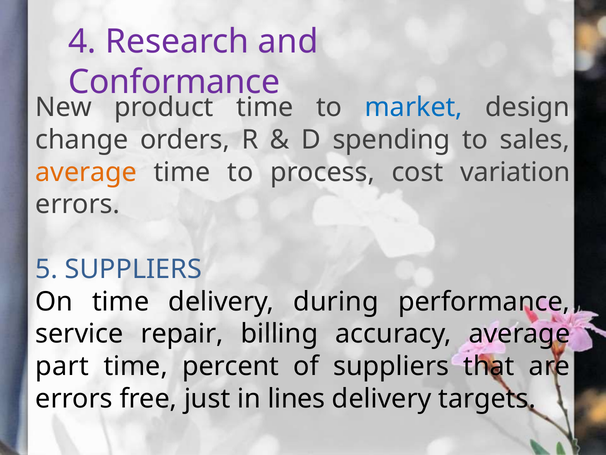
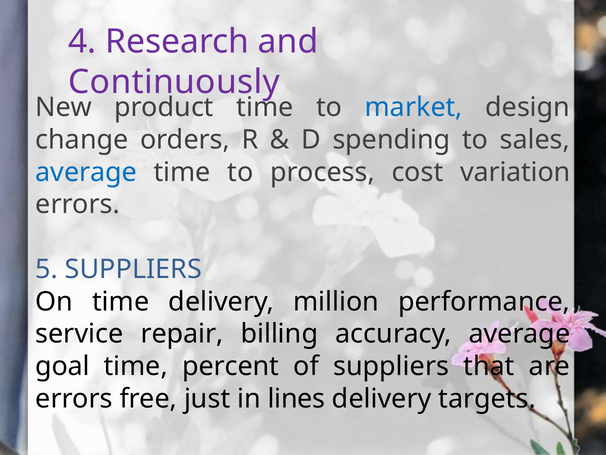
Conformance: Conformance -> Continuously
average at (86, 172) colour: orange -> blue
during: during -> million
part: part -> goal
